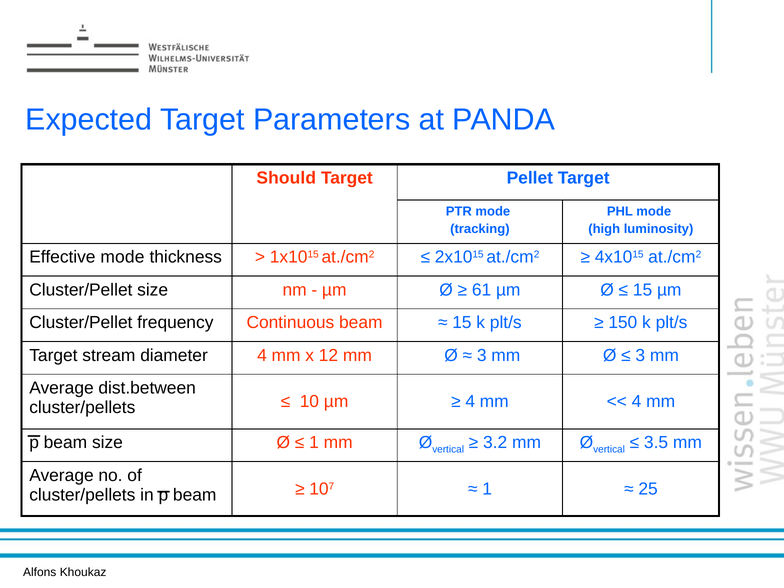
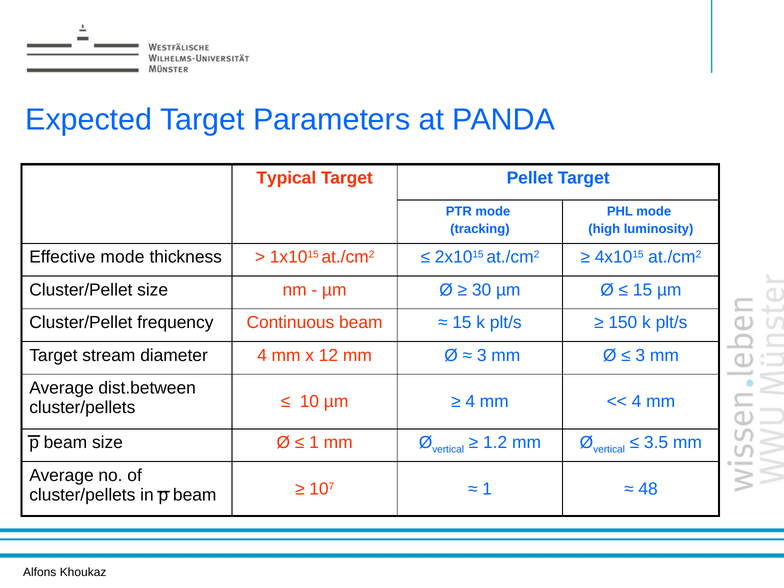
Should: Should -> Typical
61: 61 -> 30
3.2: 3.2 -> 1.2
25: 25 -> 48
